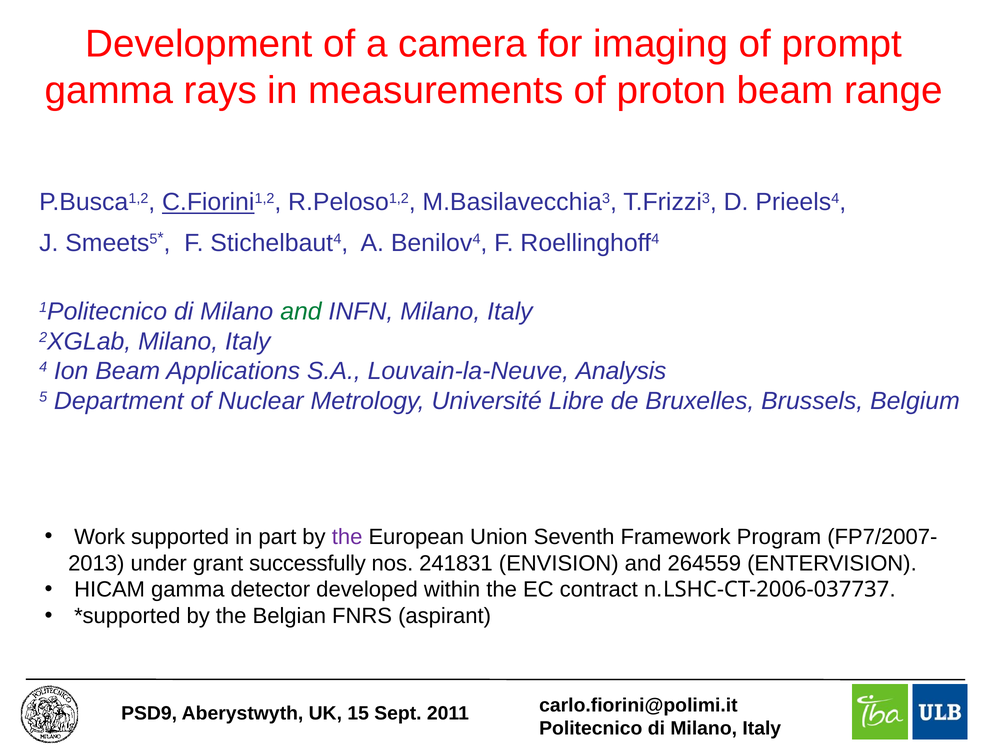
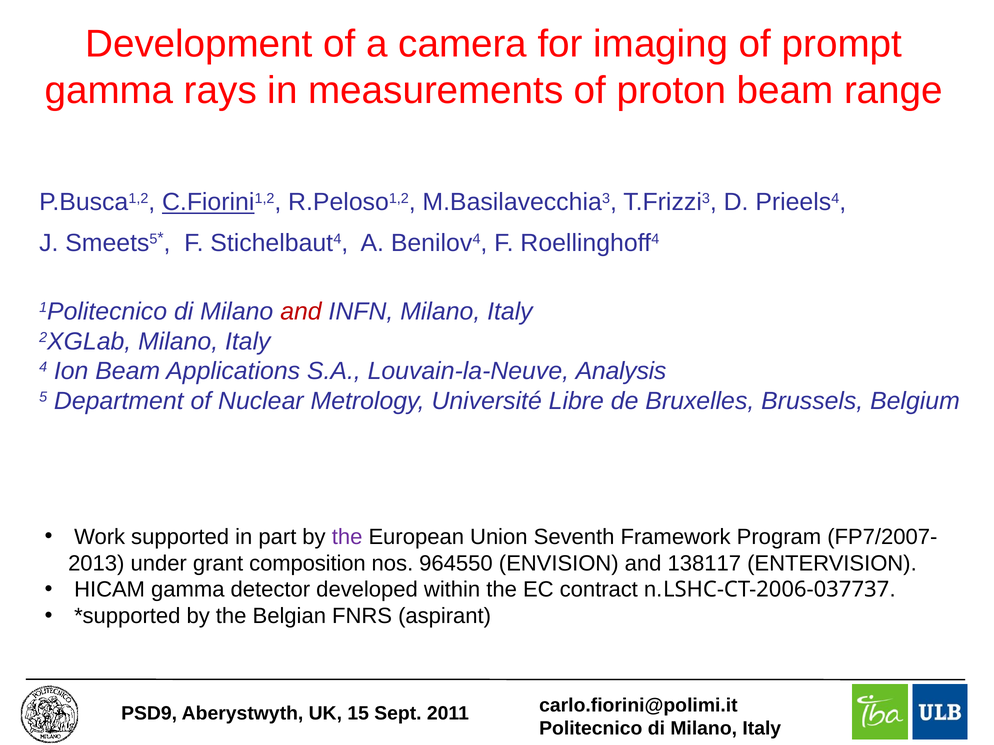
and at (301, 312) colour: green -> red
successfully: successfully -> composition
241831: 241831 -> 964550
264559: 264559 -> 138117
